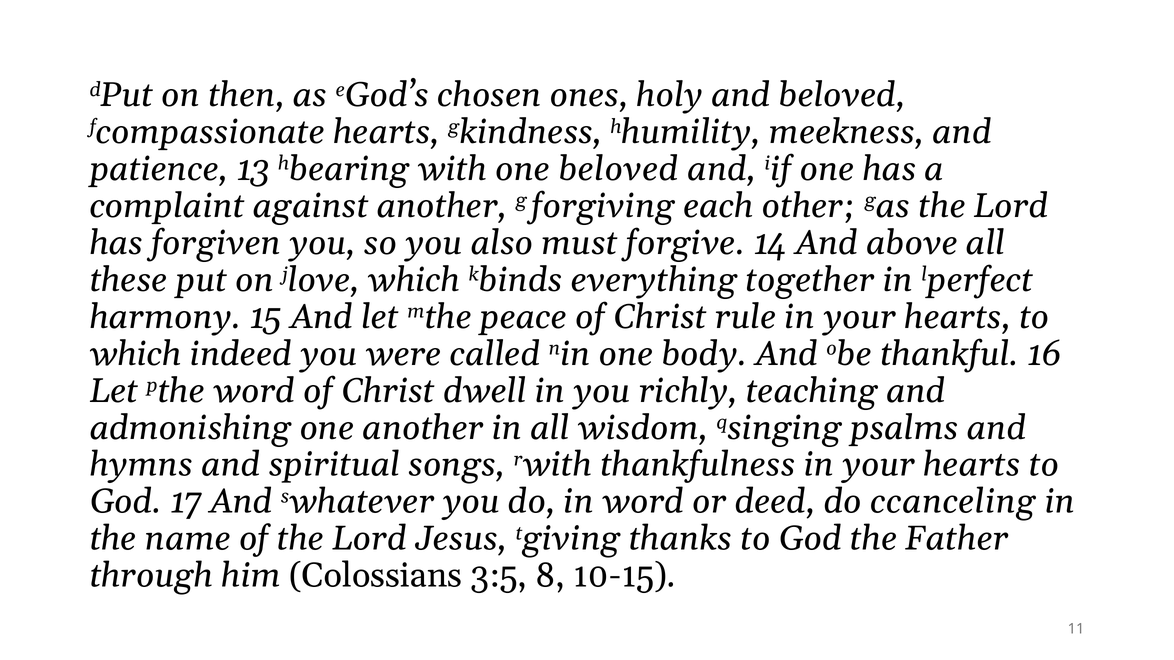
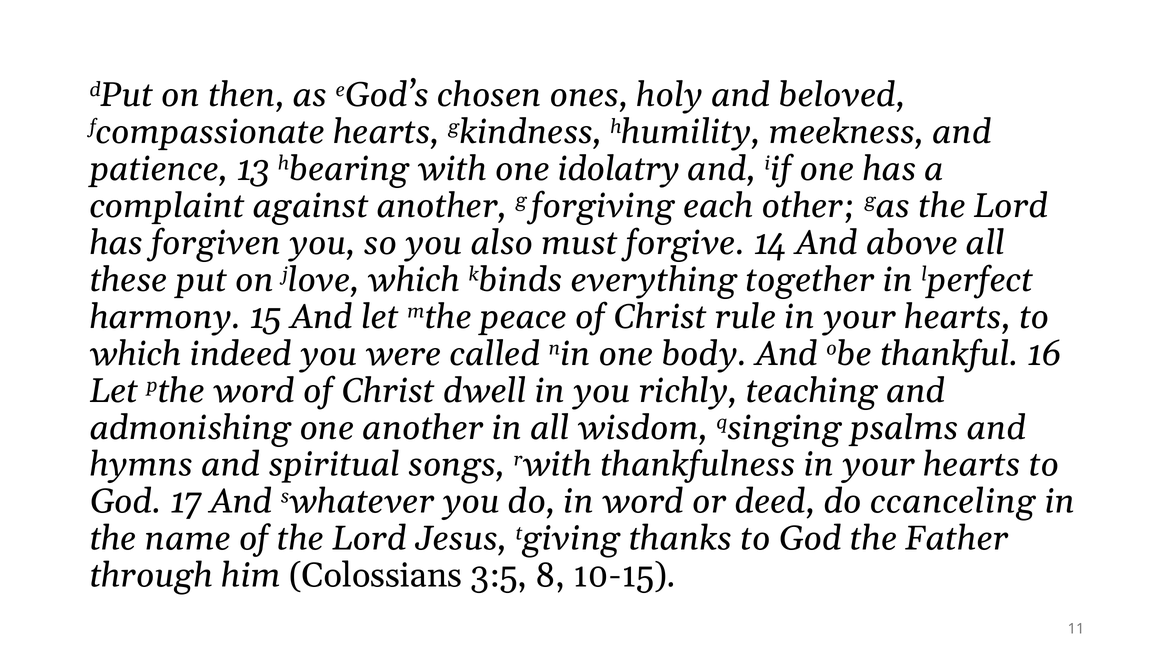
one beloved: beloved -> idolatry
